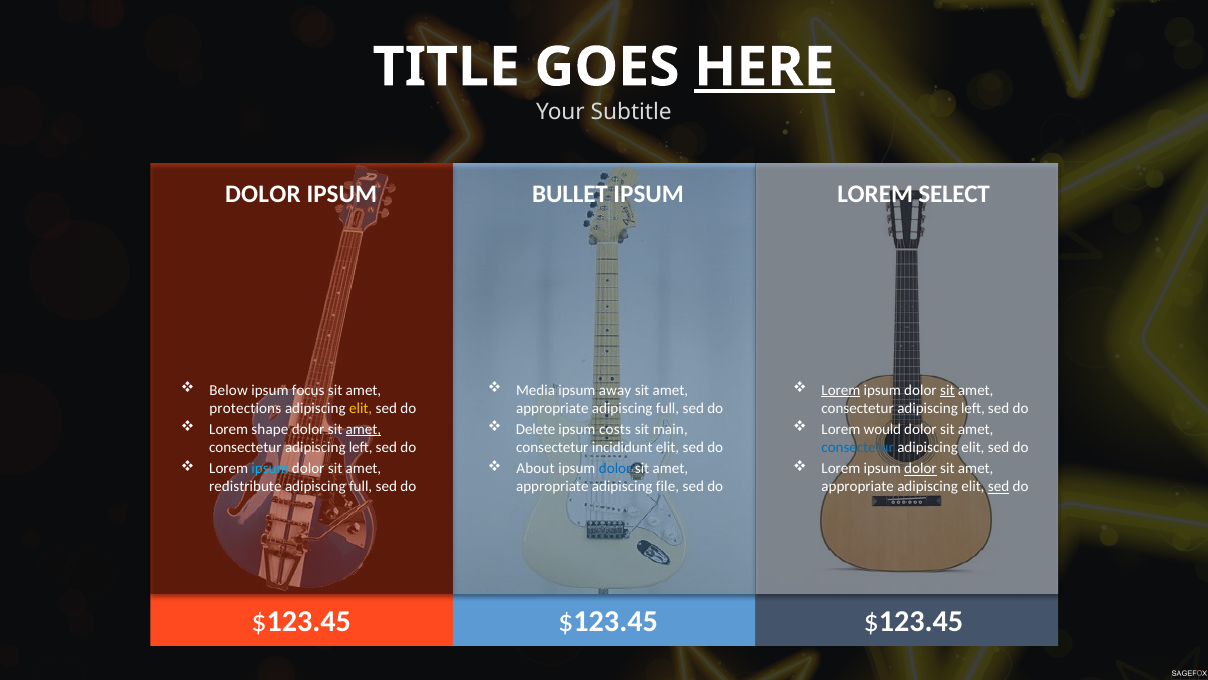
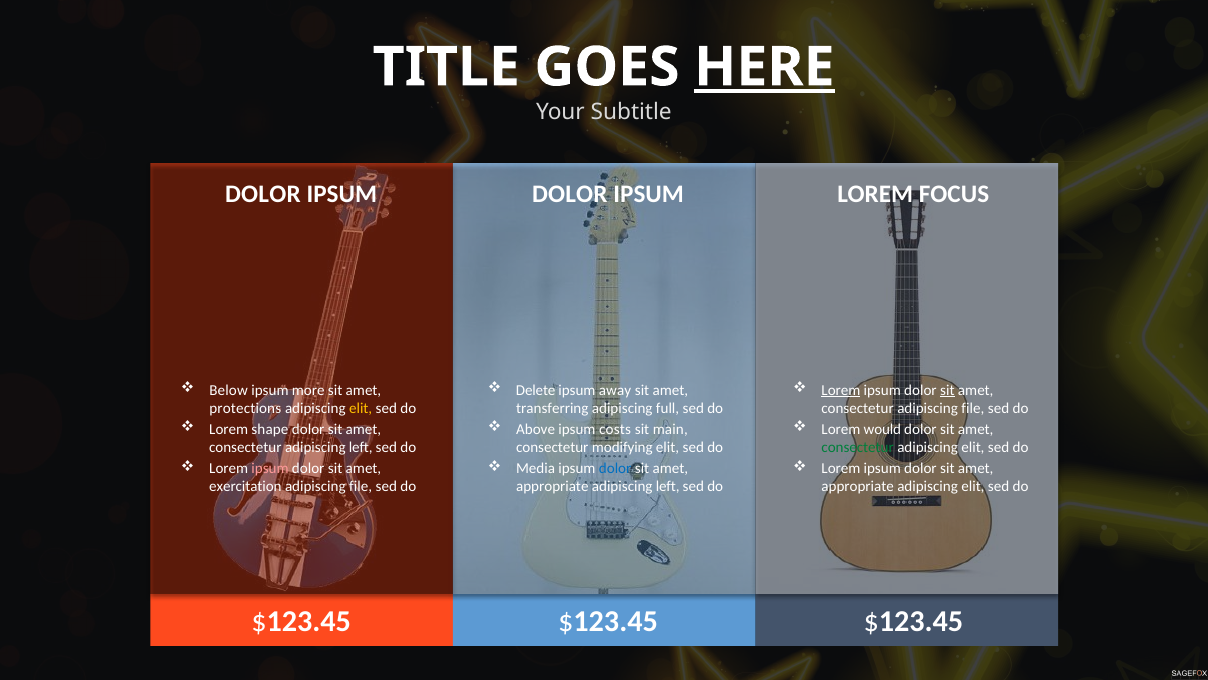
BULLET at (570, 194): BULLET -> DOLOR
SELECT: SELECT -> FOCUS
focus: focus -> more
Media: Media -> Delete
appropriate at (552, 408): appropriate -> transferring
left at (973, 408): left -> file
amet at (363, 429) underline: present -> none
Delete: Delete -> Above
incididunt: incididunt -> modifying
consectetur at (858, 447) colour: blue -> green
ipsum at (270, 468) colour: light blue -> pink
About: About -> Media
dolor at (920, 468) underline: present -> none
redistribute: redistribute -> exercitation
full at (361, 486): full -> file
file at (668, 486): file -> left
sed at (999, 486) underline: present -> none
